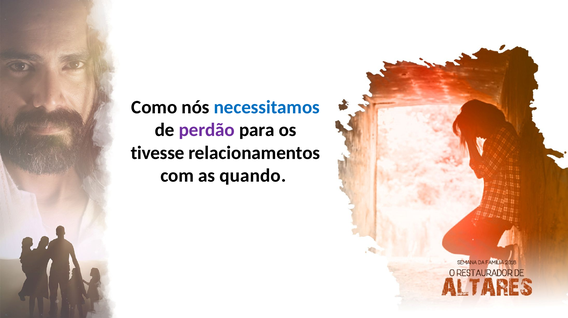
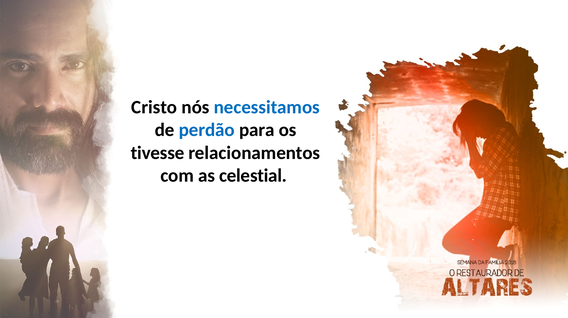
Como: Como -> Cristo
perdão colour: purple -> blue
quando: quando -> celestial
